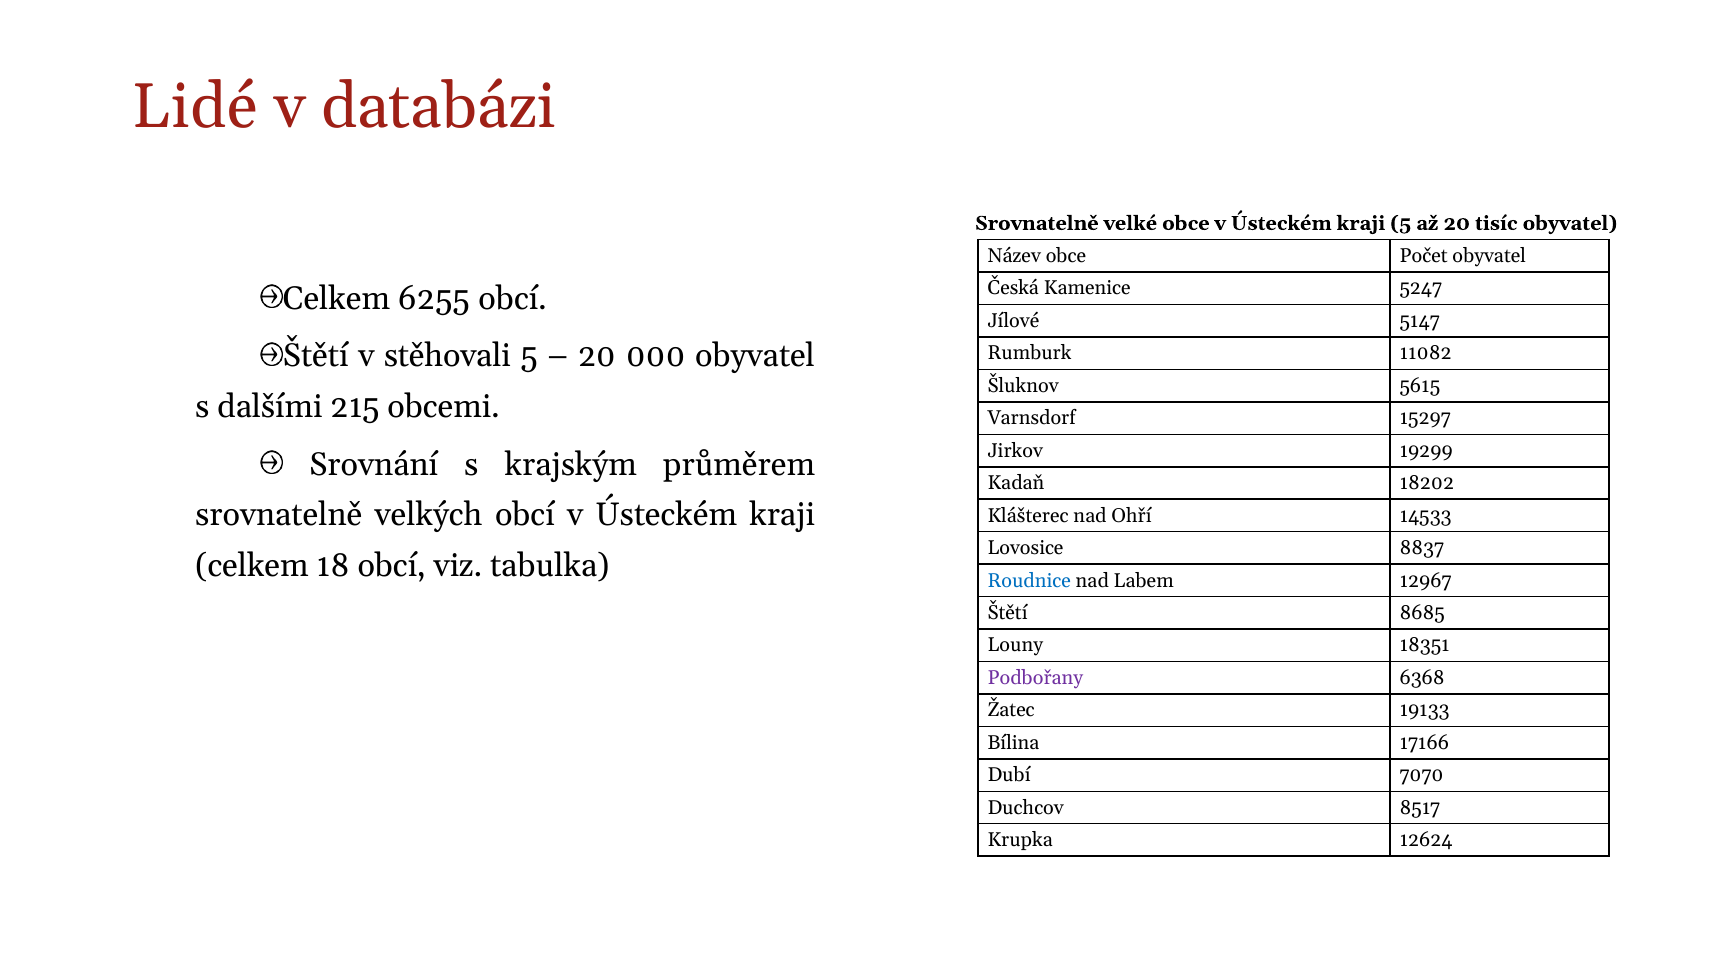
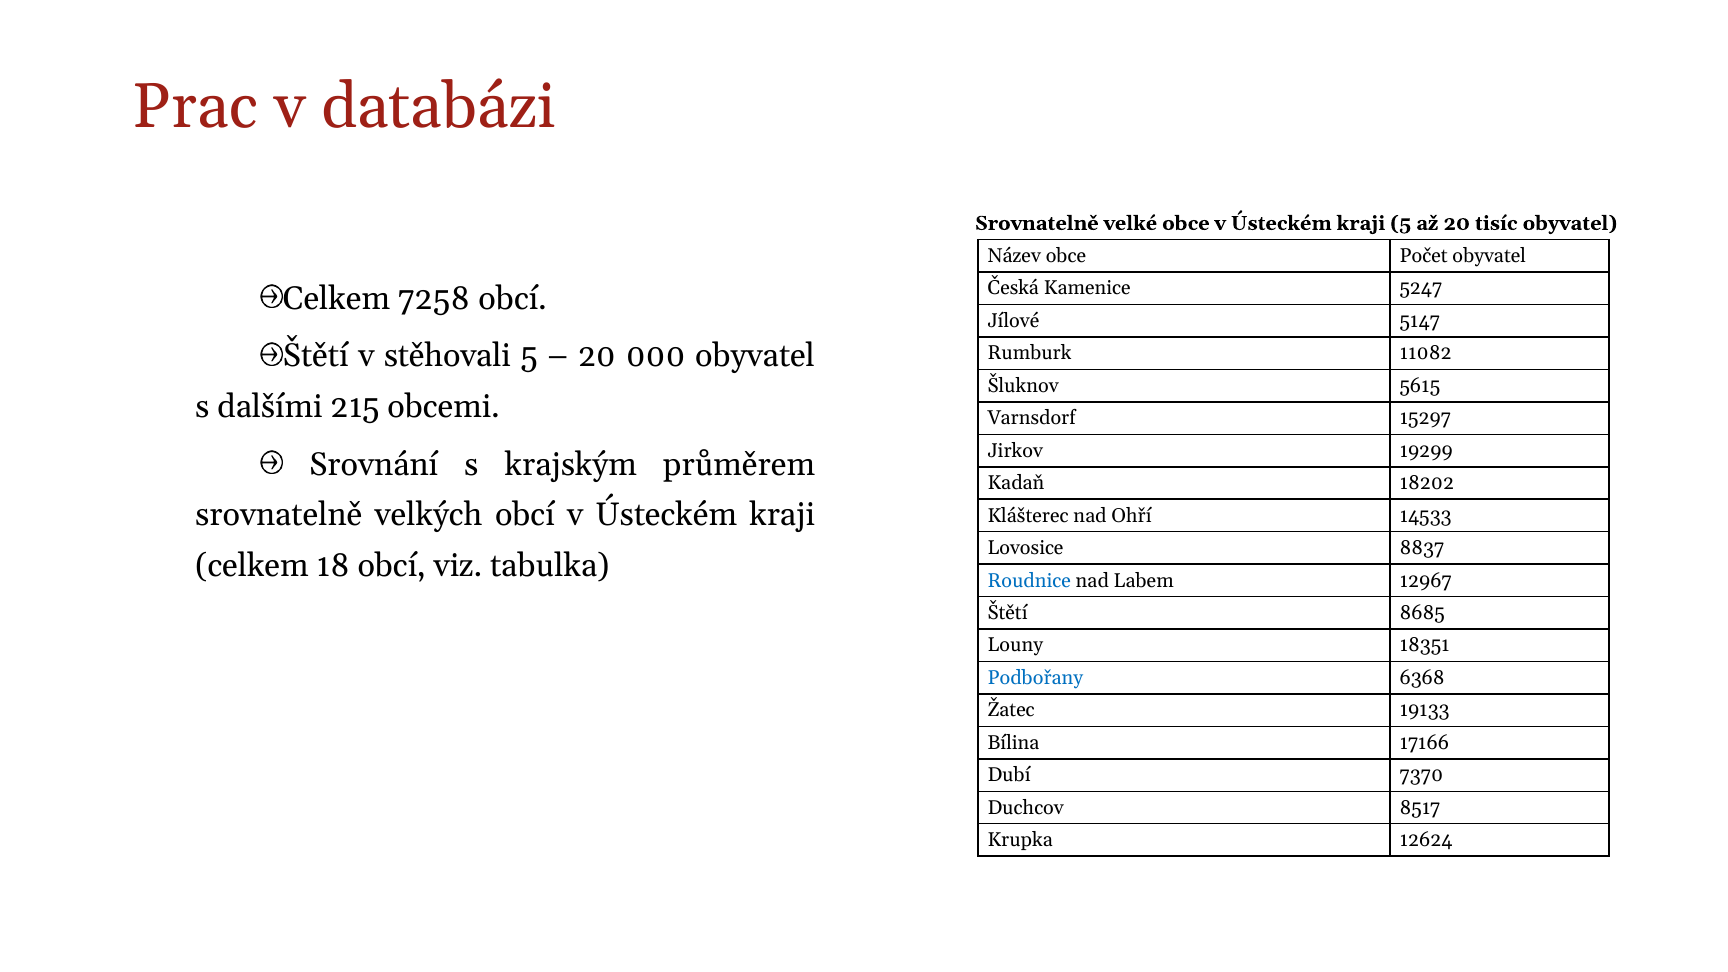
Lidé: Lidé -> Prac
6255: 6255 -> 7258
Podbořany colour: purple -> blue
7070: 7070 -> 7370
